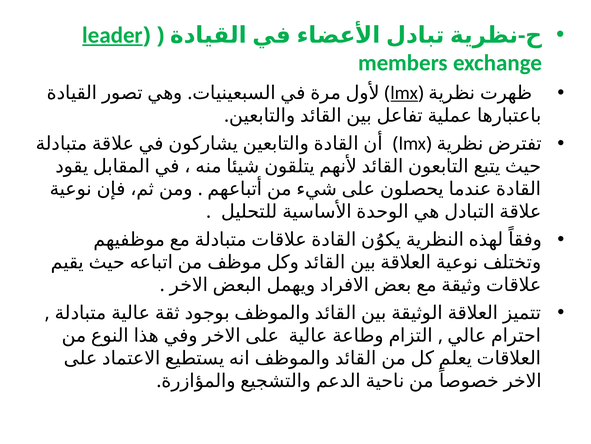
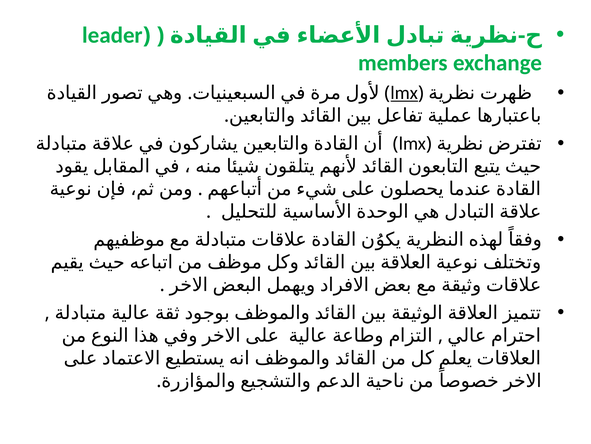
leader underline: present -> none
